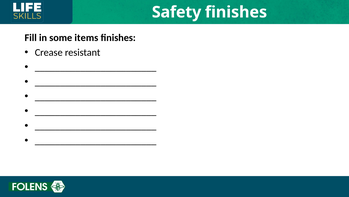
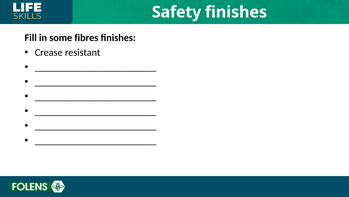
items: items -> fibres
